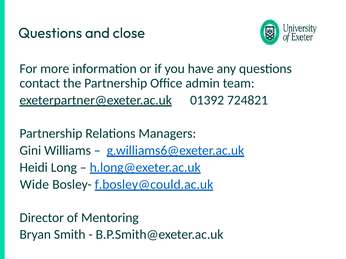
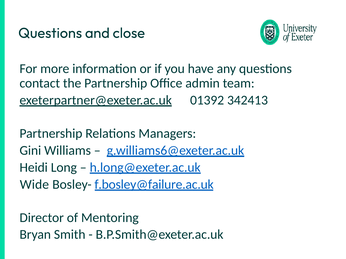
724821: 724821 -> 342413
f.bosley@could.ac.uk: f.bosley@could.ac.uk -> f.bosley@failure.ac.uk
